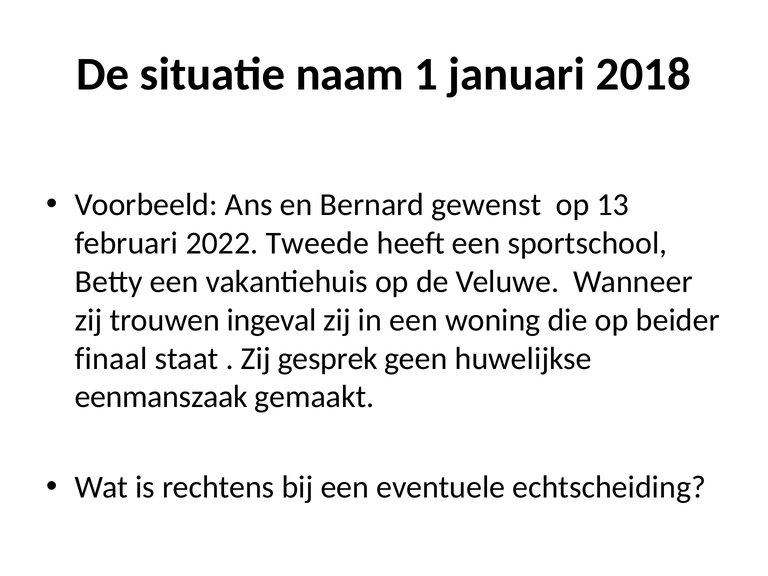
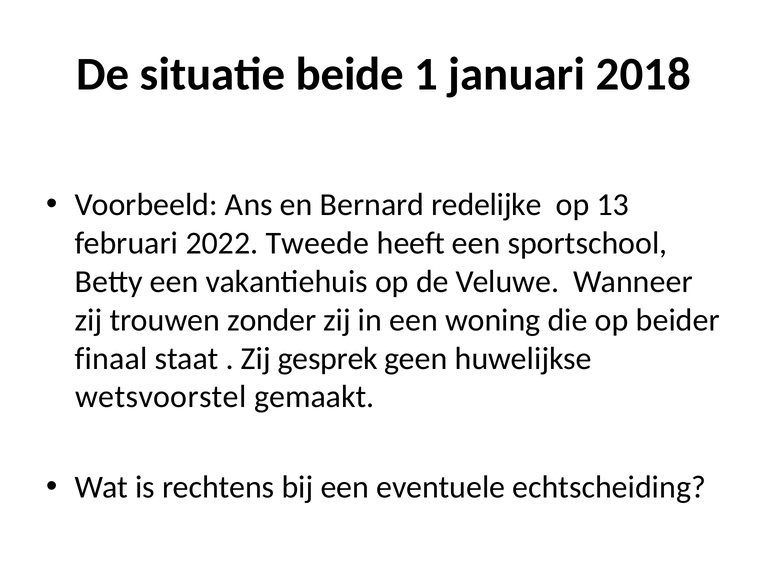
naam: naam -> beide
gewenst: gewenst -> redelijke
ingeval: ingeval -> zonder
eenmanszaak: eenmanszaak -> wetsvoorstel
